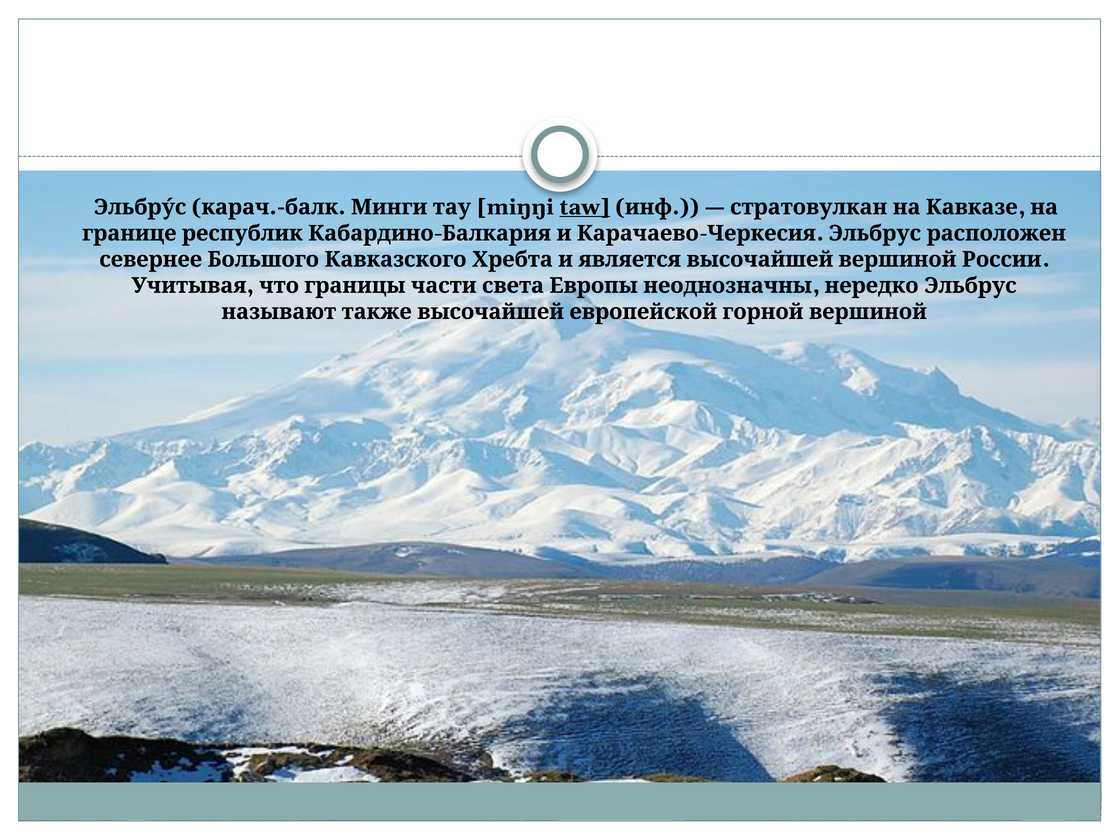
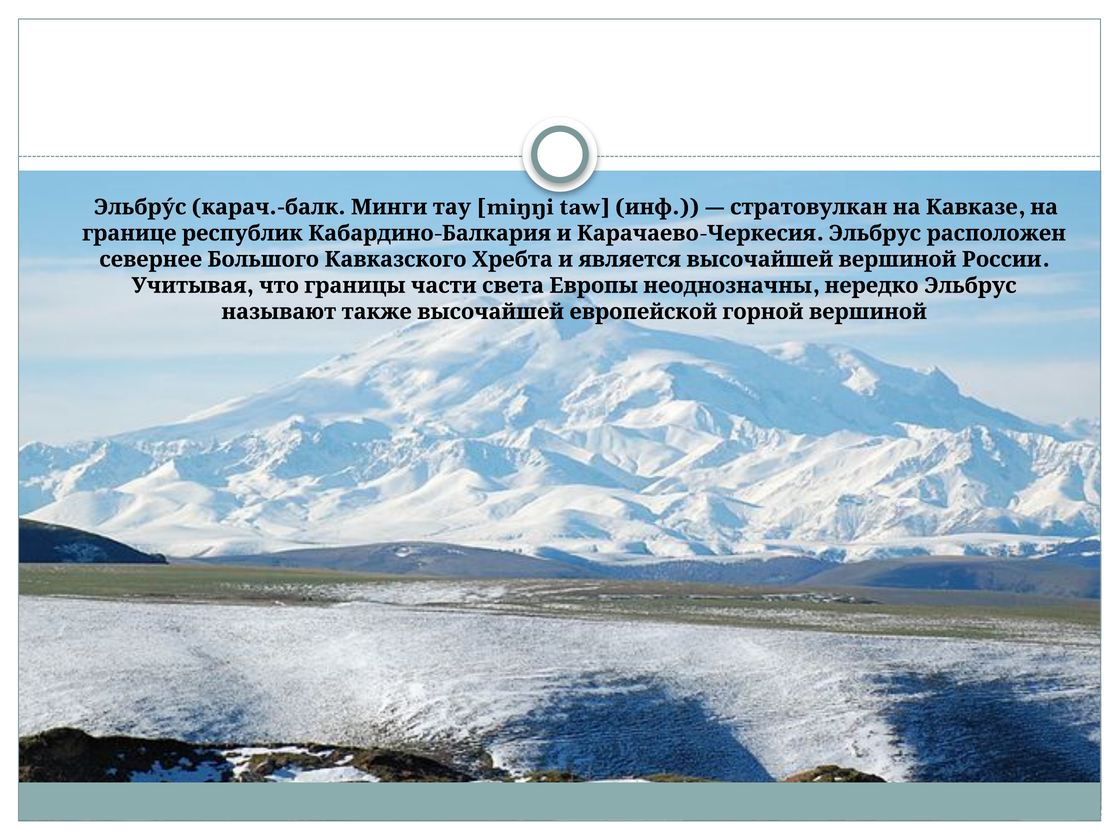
taw underline: present -> none
